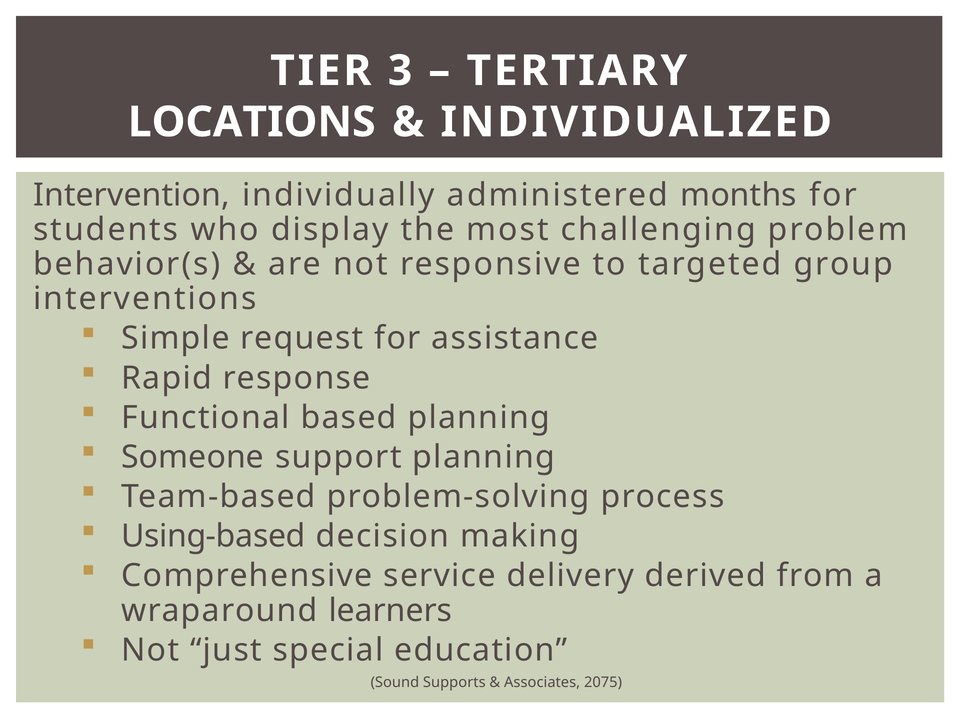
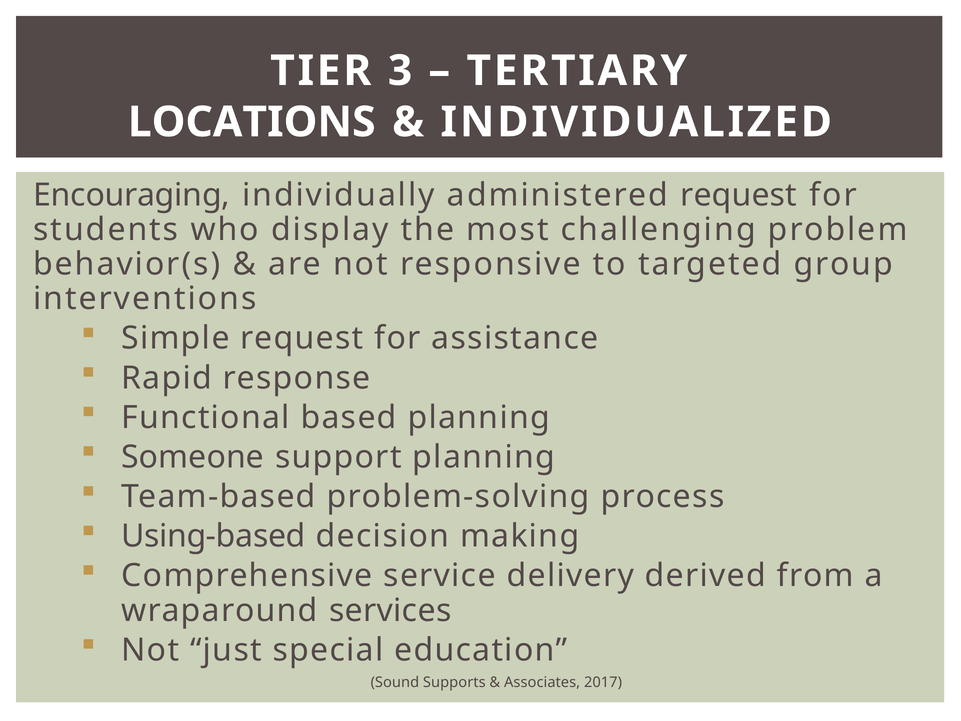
Intervention: Intervention -> Encouraging
administered months: months -> request
learners: learners -> services
2075: 2075 -> 2017
